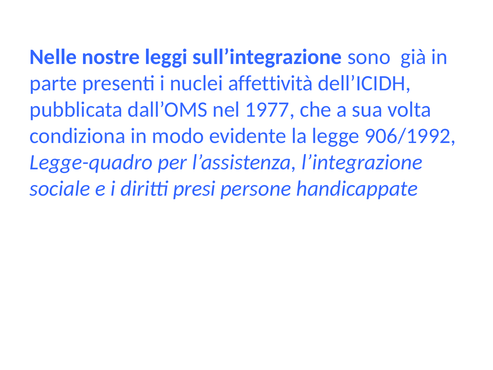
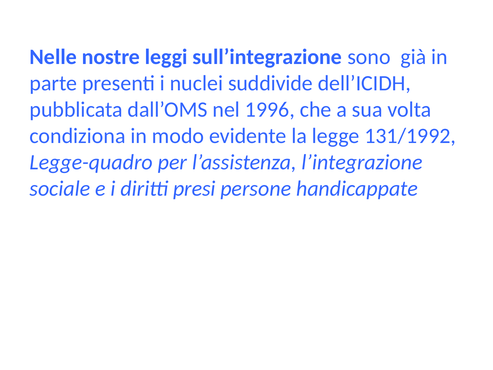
affettività: affettività -> suddivide
1977: 1977 -> 1996
906/1992: 906/1992 -> 131/1992
